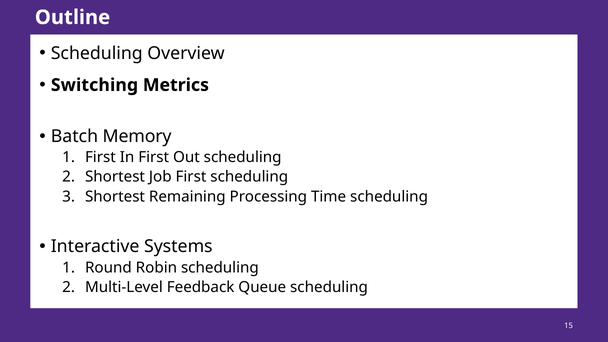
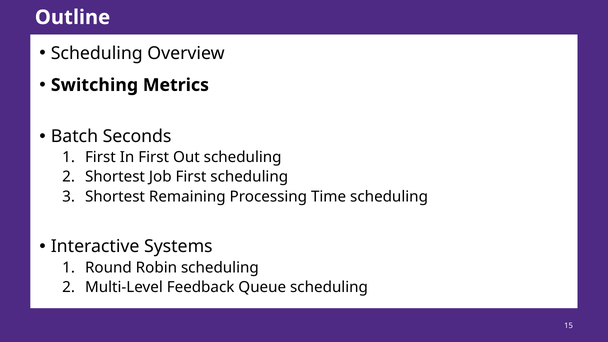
Memory: Memory -> Seconds
